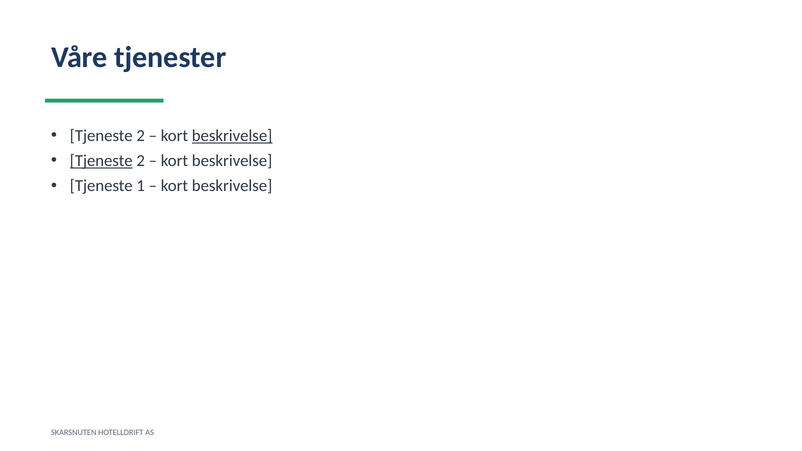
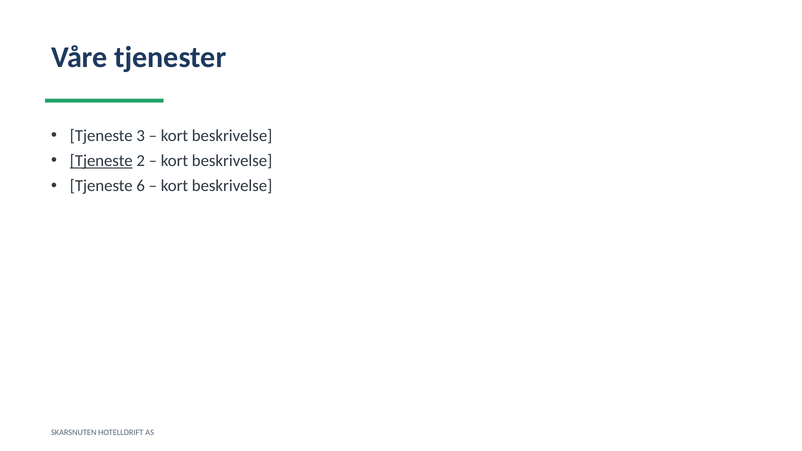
2 at (141, 136): 2 -> 3
beskrivelse at (232, 136) underline: present -> none
1: 1 -> 6
